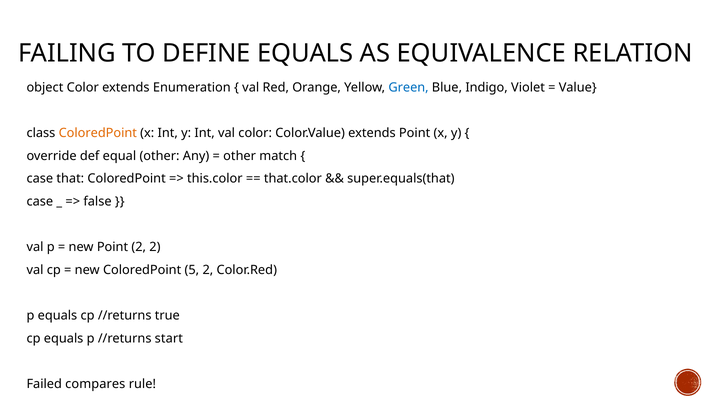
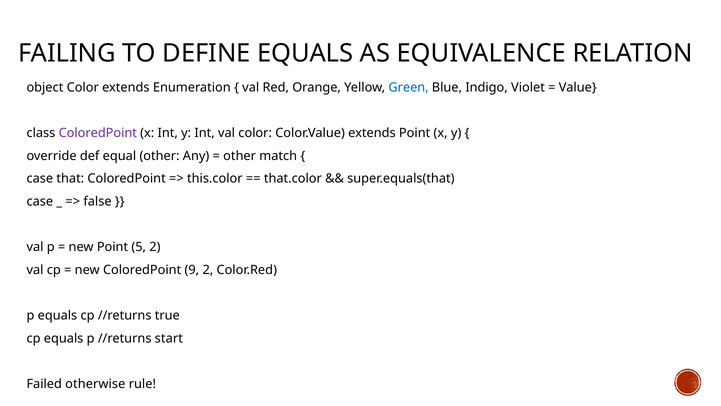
ColoredPoint at (98, 133) colour: orange -> purple
Point 2: 2 -> 5
5: 5 -> 9
compares: compares -> otherwise
